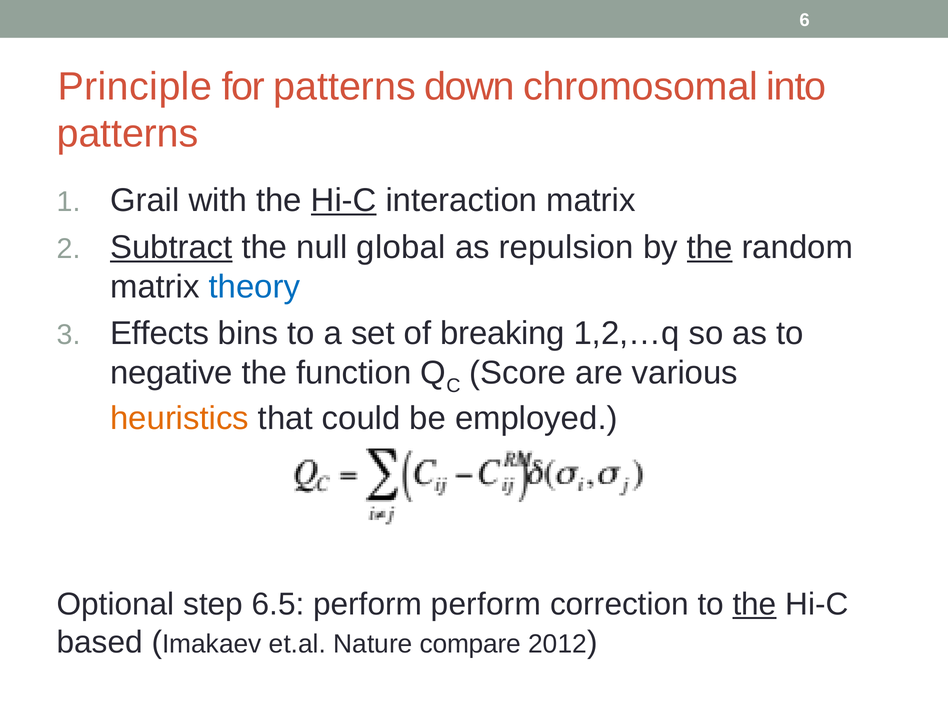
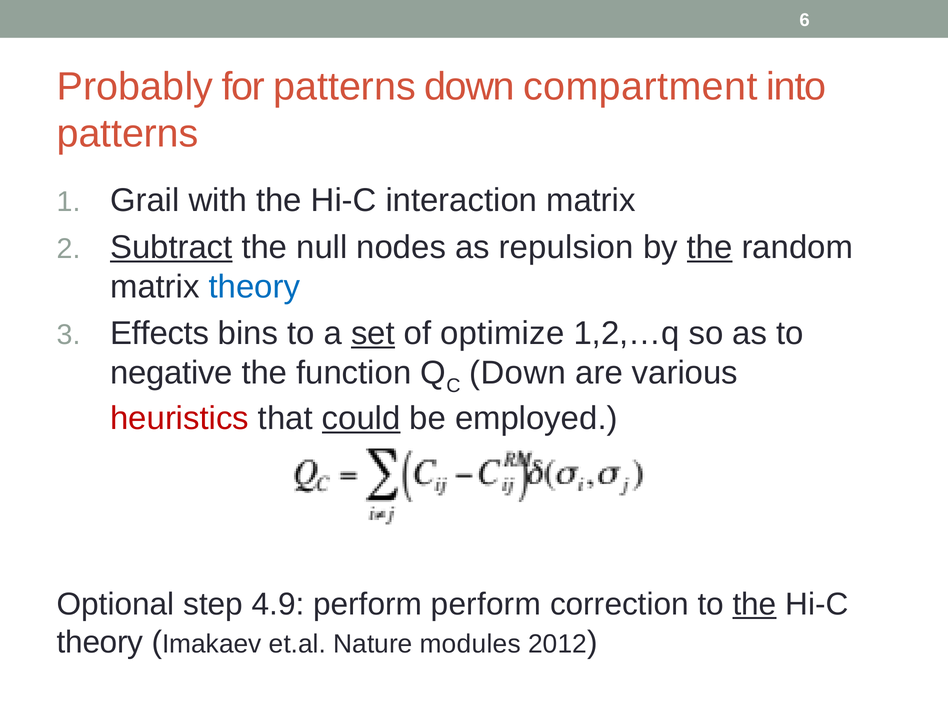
Principle: Principle -> Probably
chromosomal: chromosomal -> compartment
Hi-C at (344, 200) underline: present -> none
global: global -> nodes
set underline: none -> present
breaking: breaking -> optimize
Score at (518, 373): Score -> Down
heuristics colour: orange -> red
could underline: none -> present
6.5: 6.5 -> 4.9
based at (100, 642): based -> theory
compare: compare -> modules
